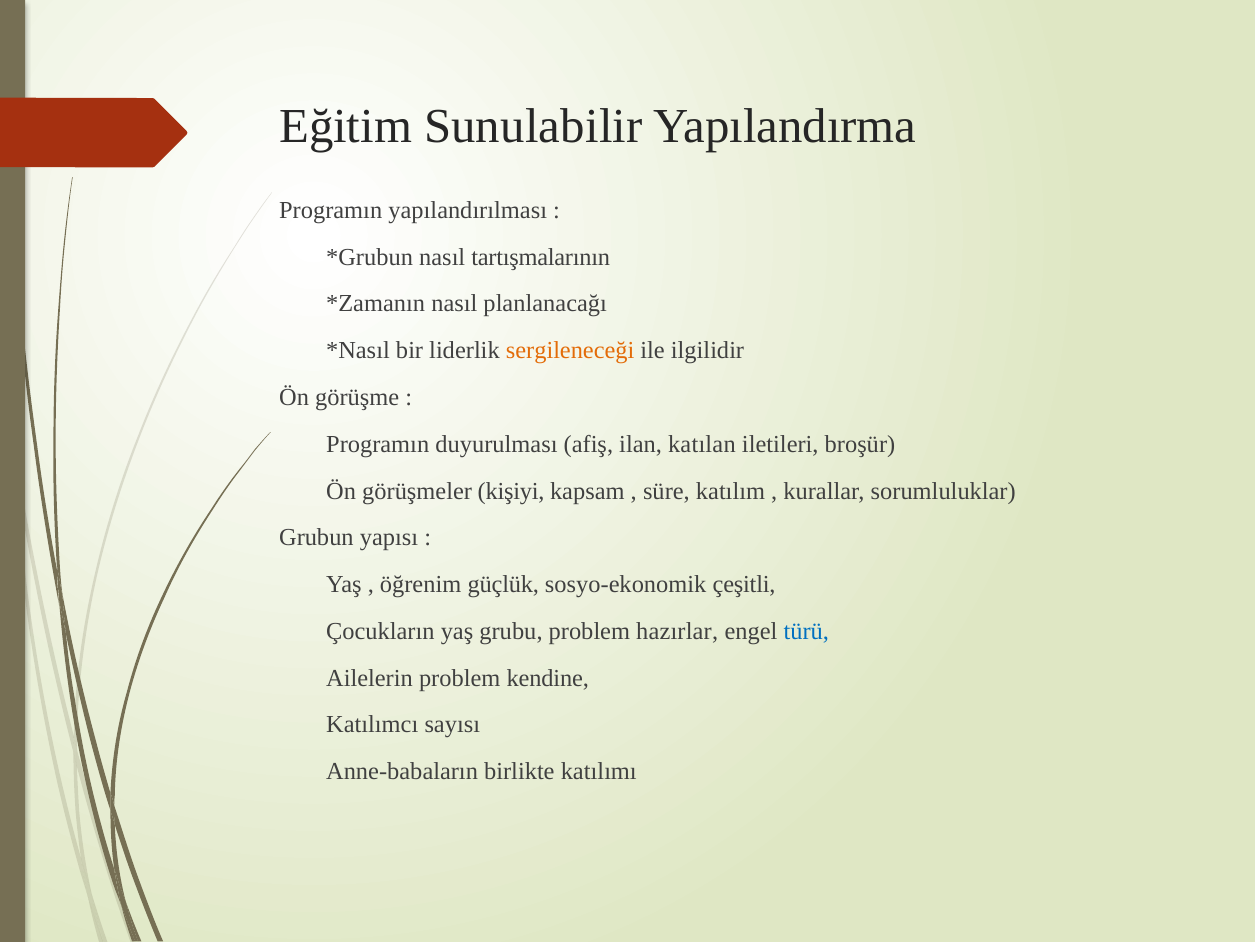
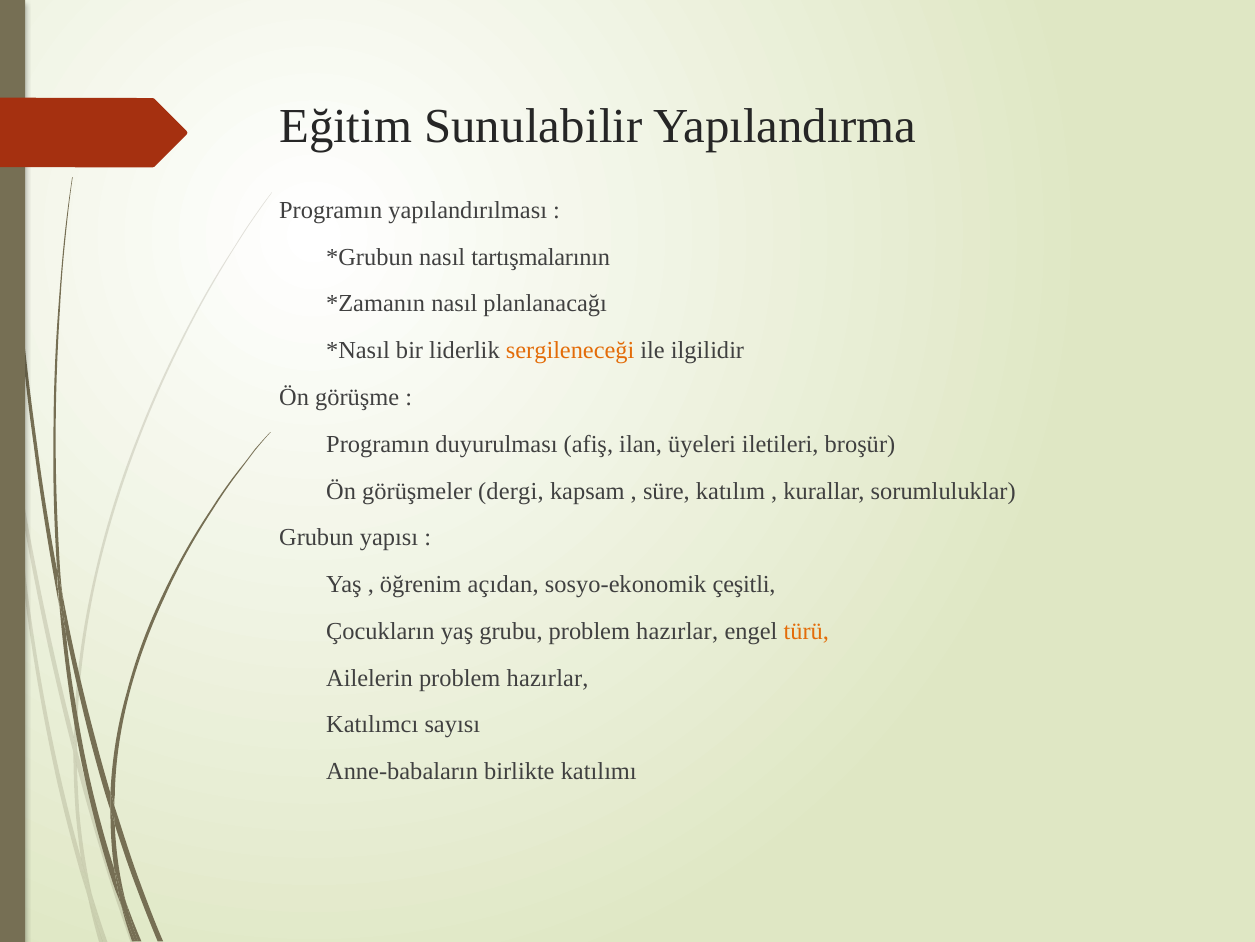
katılan: katılan -> üyeleri
kişiyi: kişiyi -> dergi
güçlük: güçlük -> açıdan
türü colour: blue -> orange
Ailelerin problem kendine: kendine -> hazırlar
